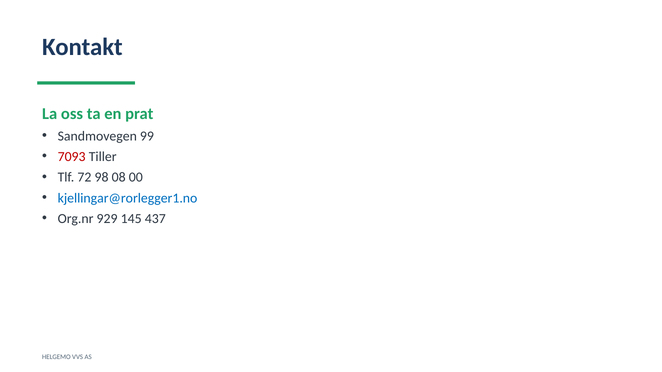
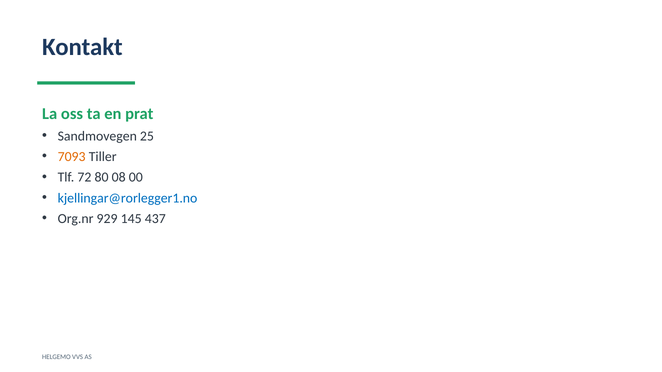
99: 99 -> 25
7093 colour: red -> orange
98: 98 -> 80
